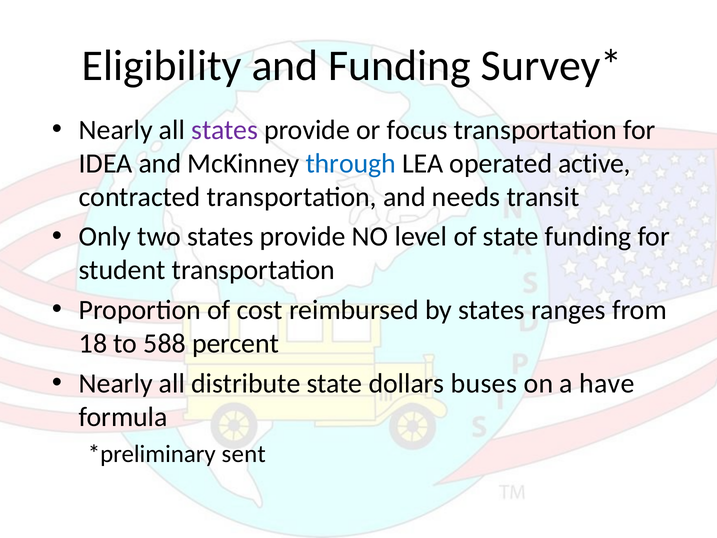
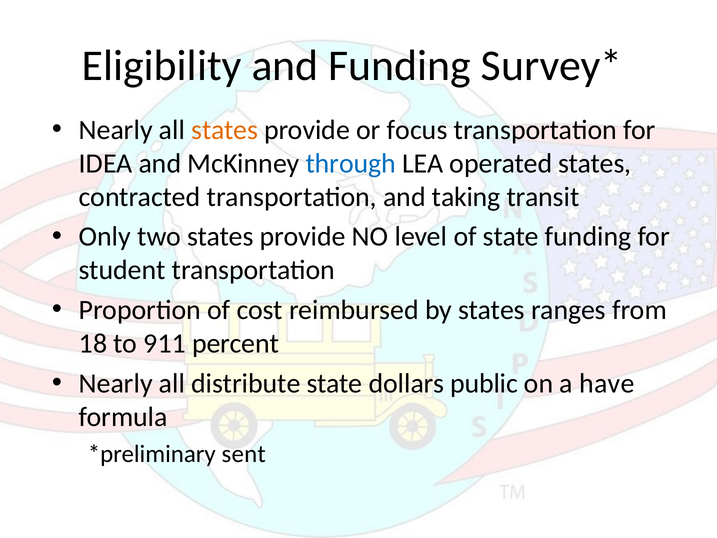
states at (225, 130) colour: purple -> orange
operated active: active -> states
needs: needs -> taking
588: 588 -> 911
buses: buses -> public
